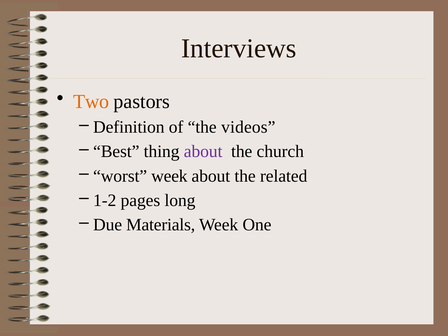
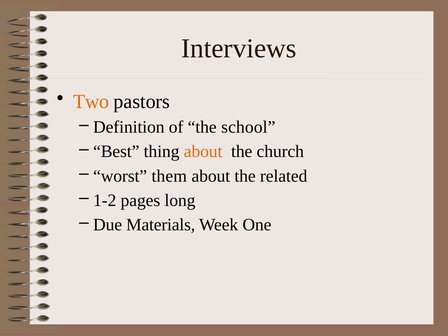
videos: videos -> school
about at (203, 152) colour: purple -> orange
week at (169, 176): week -> them
